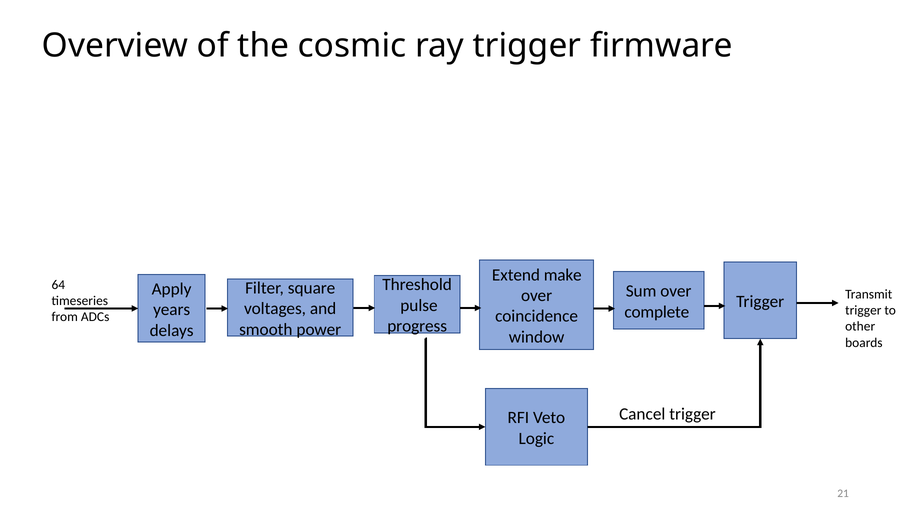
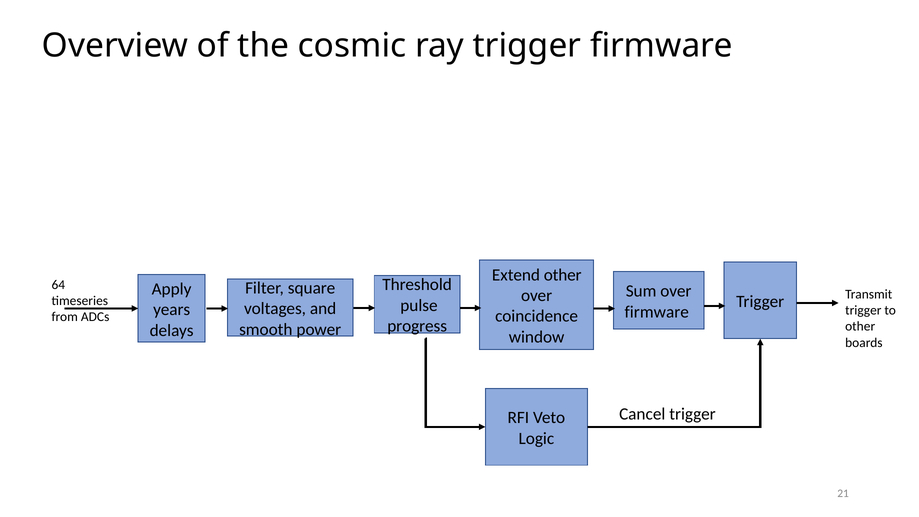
Extend make: make -> other
complete at (657, 312): complete -> firmware
